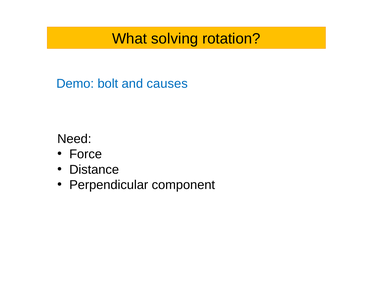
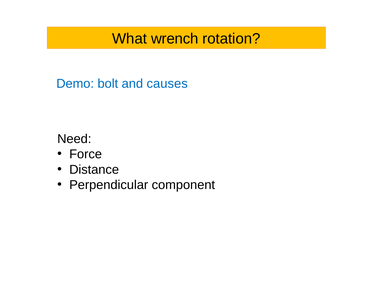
solving: solving -> wrench
